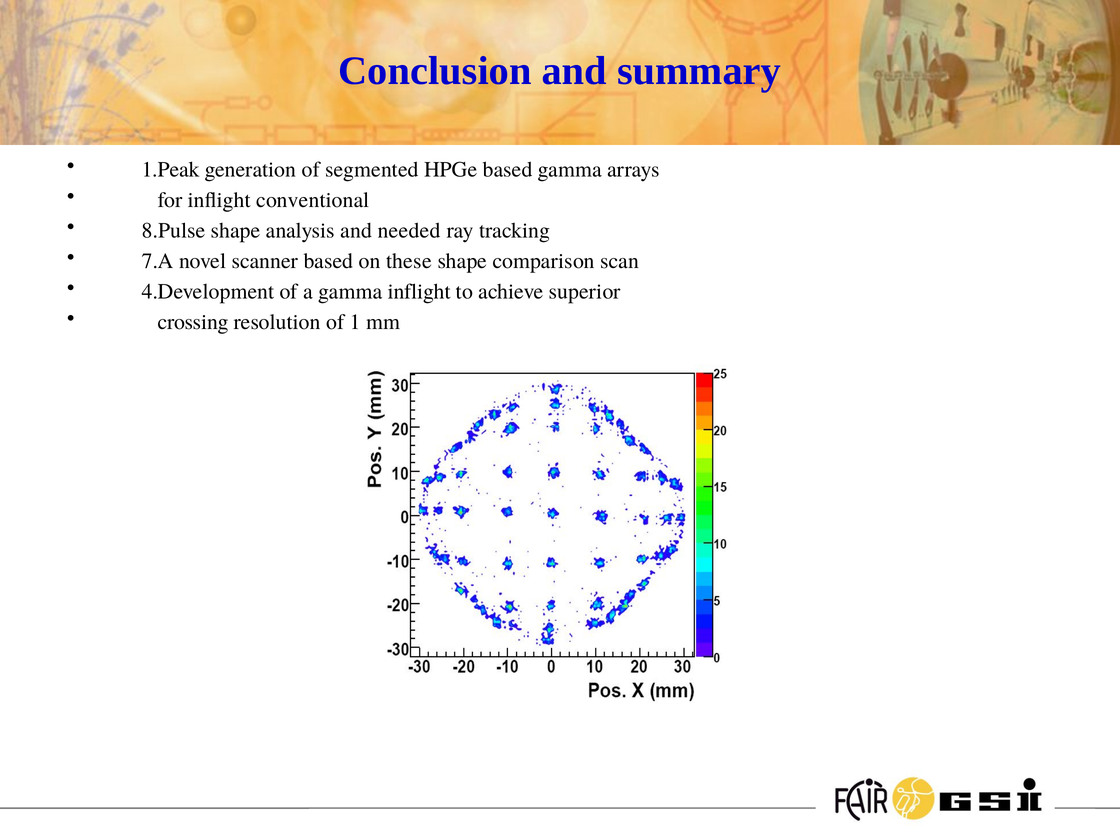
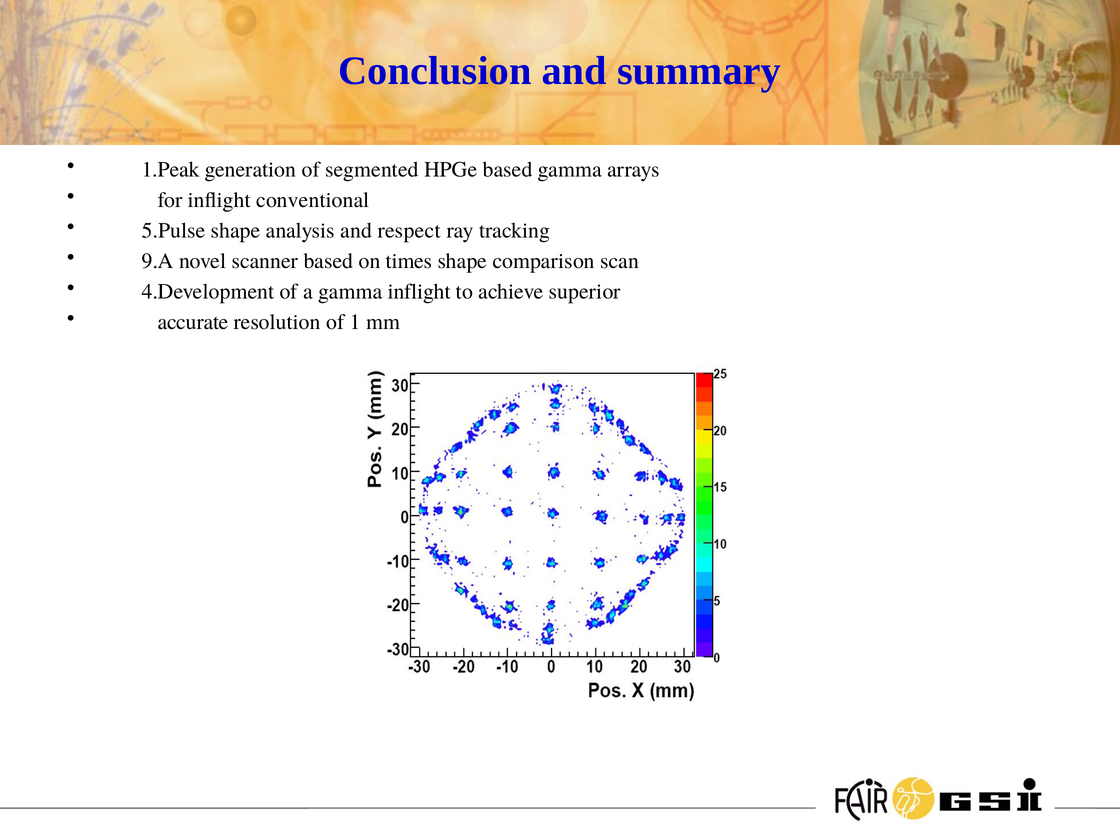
8.Pulse: 8.Pulse -> 5.Pulse
needed: needed -> respect
7.A: 7.A -> 9.A
these: these -> times
crossing: crossing -> accurate
